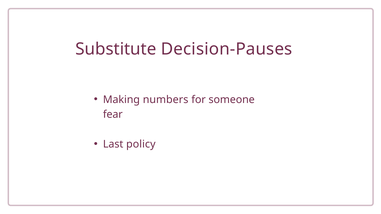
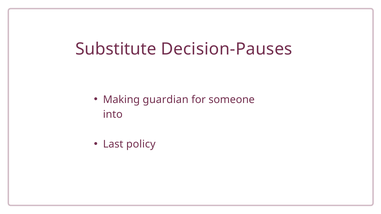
numbers: numbers -> guardian
fear: fear -> into
